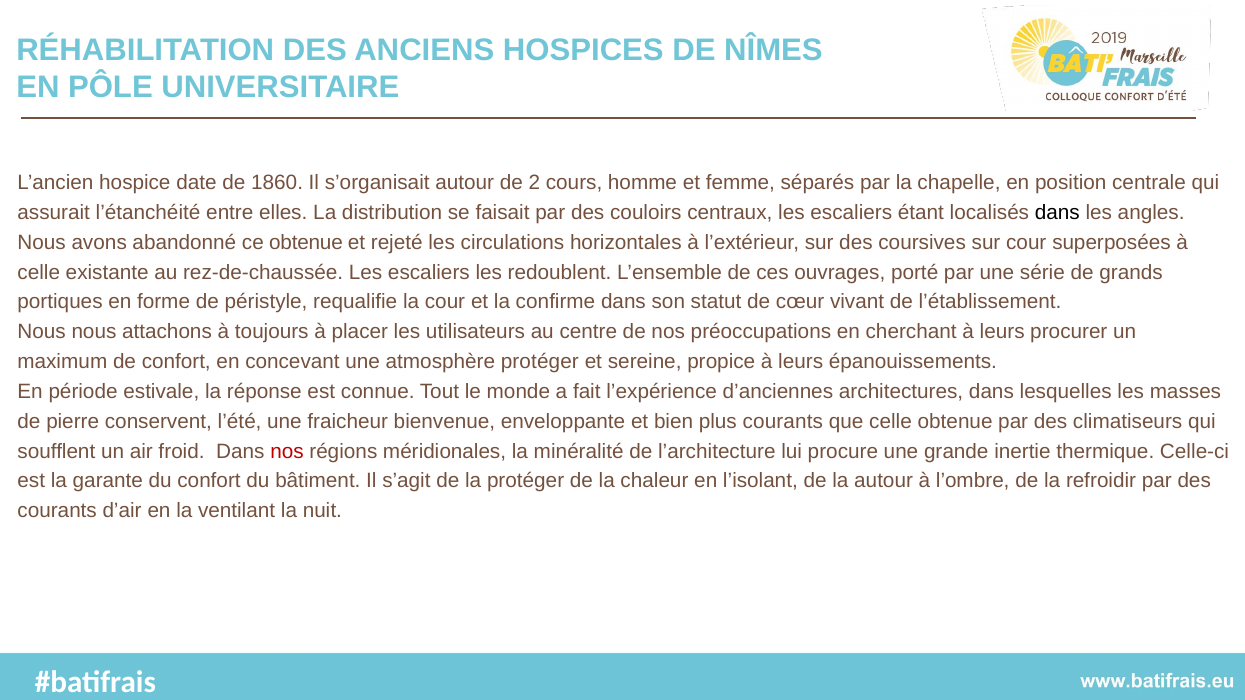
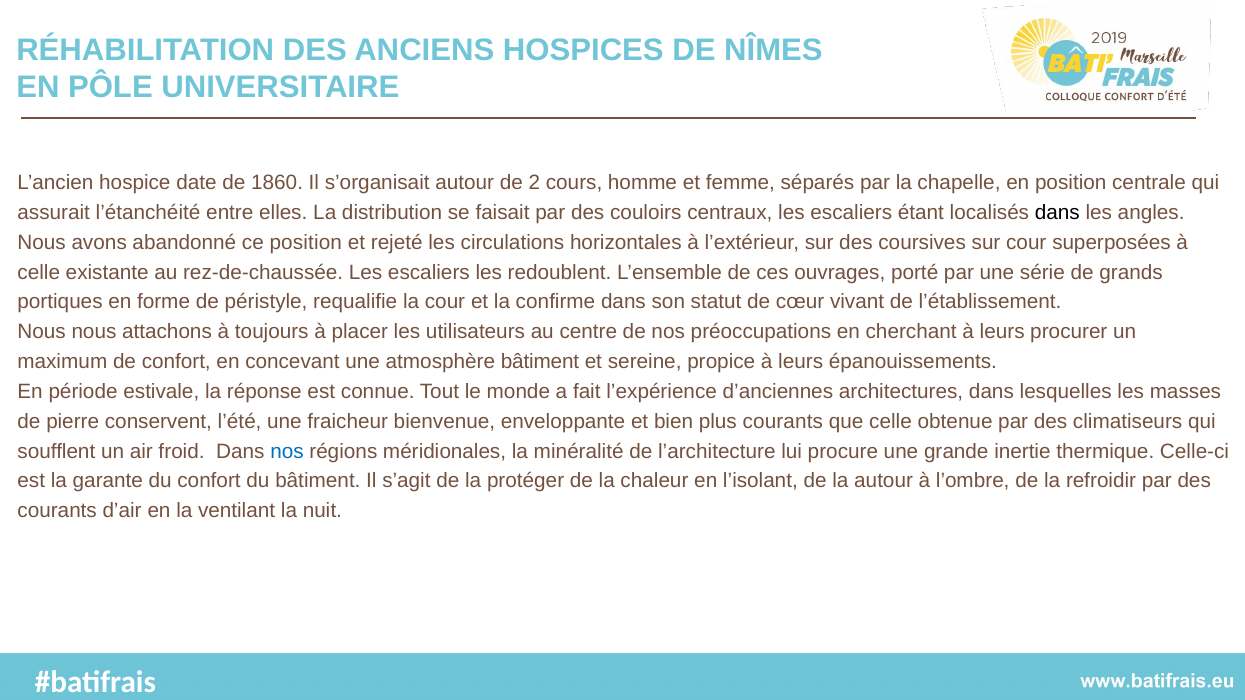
ce obtenue: obtenue -> position
atmosphère protéger: protéger -> bâtiment
nos at (287, 451) colour: red -> blue
